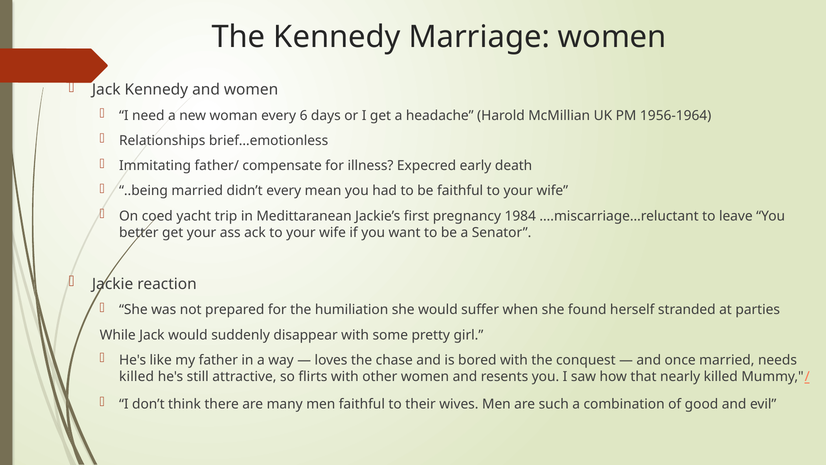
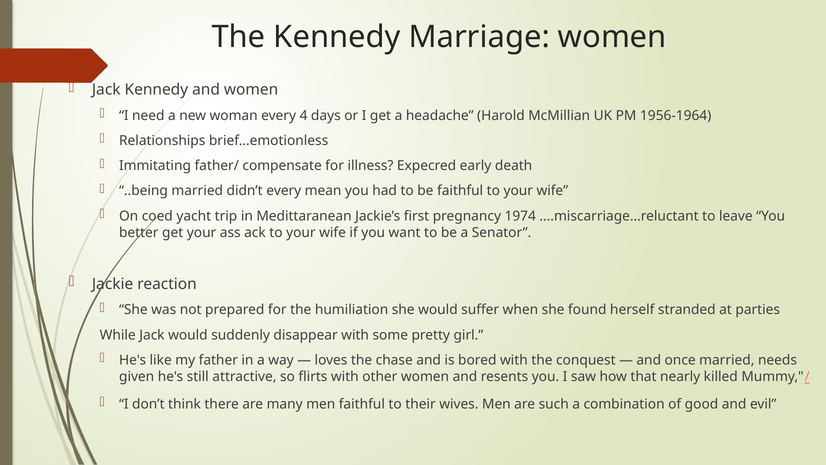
6: 6 -> 4
1984: 1984 -> 1974
killed at (137, 376): killed -> given
